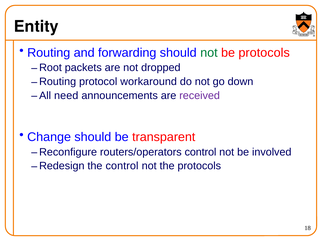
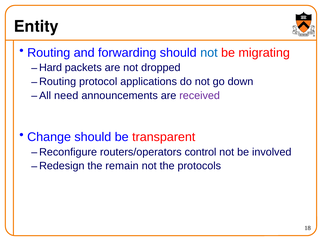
not at (209, 53) colour: green -> blue
be protocols: protocols -> migrating
Root: Root -> Hard
workaround: workaround -> applications
the control: control -> remain
